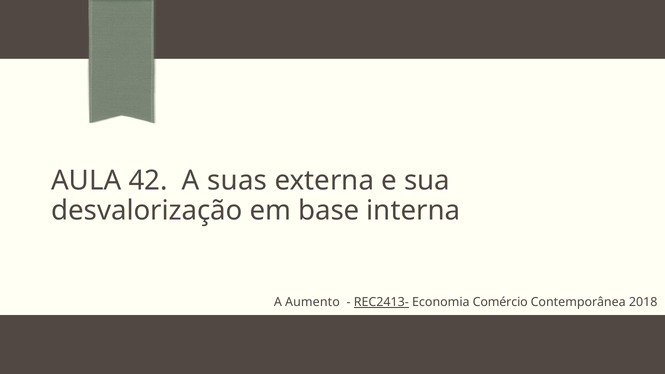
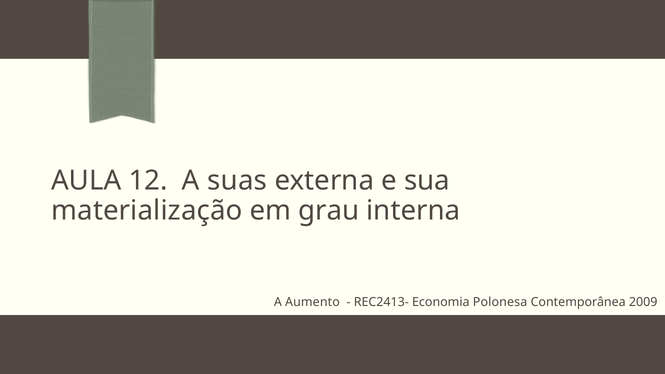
42: 42 -> 12
desvalorização: desvalorização -> materialização
base: base -> grau
REC2413- underline: present -> none
Comércio: Comércio -> Polonesa
2018: 2018 -> 2009
